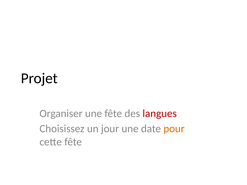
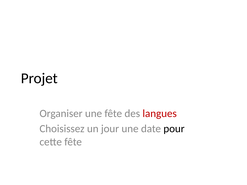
pour colour: orange -> black
